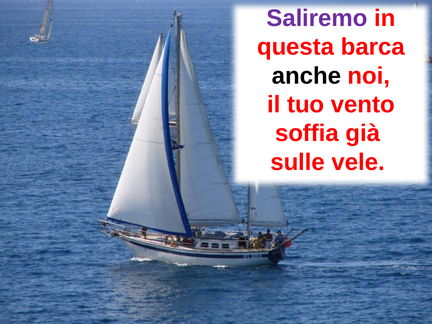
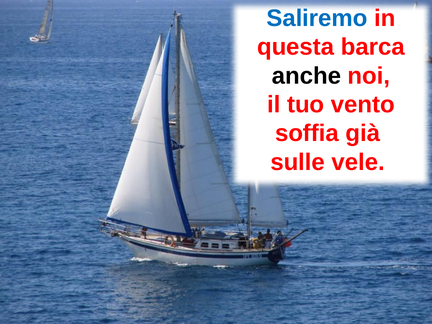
Saliremo colour: purple -> blue
